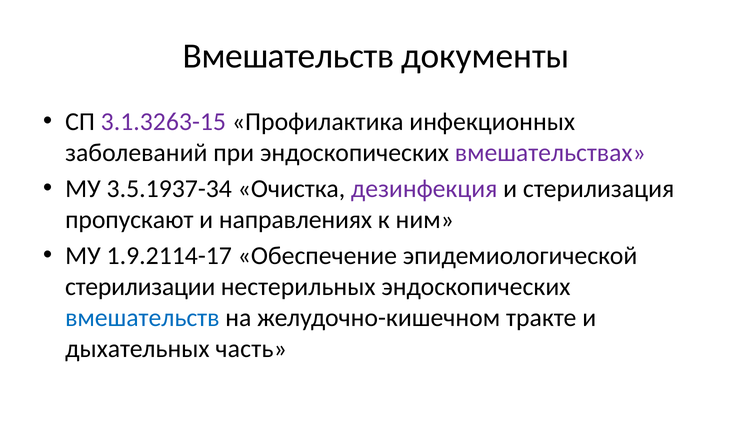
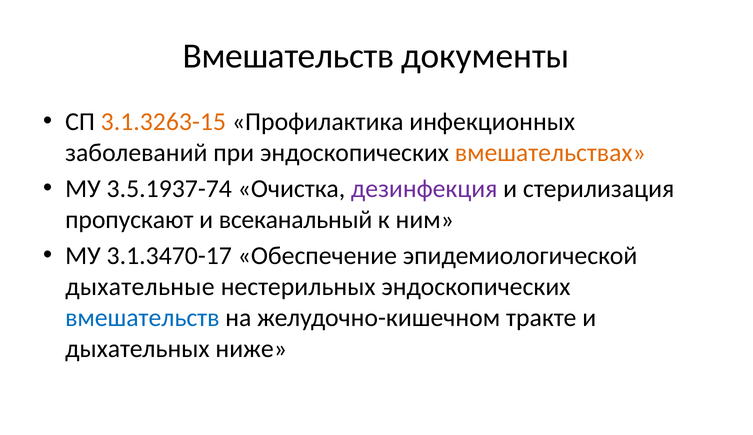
3.1.3263-15 colour: purple -> orange
вмешательствах colour: purple -> orange
3.5.1937-34: 3.5.1937-34 -> 3.5.1937-74
направлениях: направлениях -> всеканальный
1.9.2114-17: 1.9.2114-17 -> 3.1.3470-17
стерилизации: стерилизации -> дыхательные
часть: часть -> ниже
